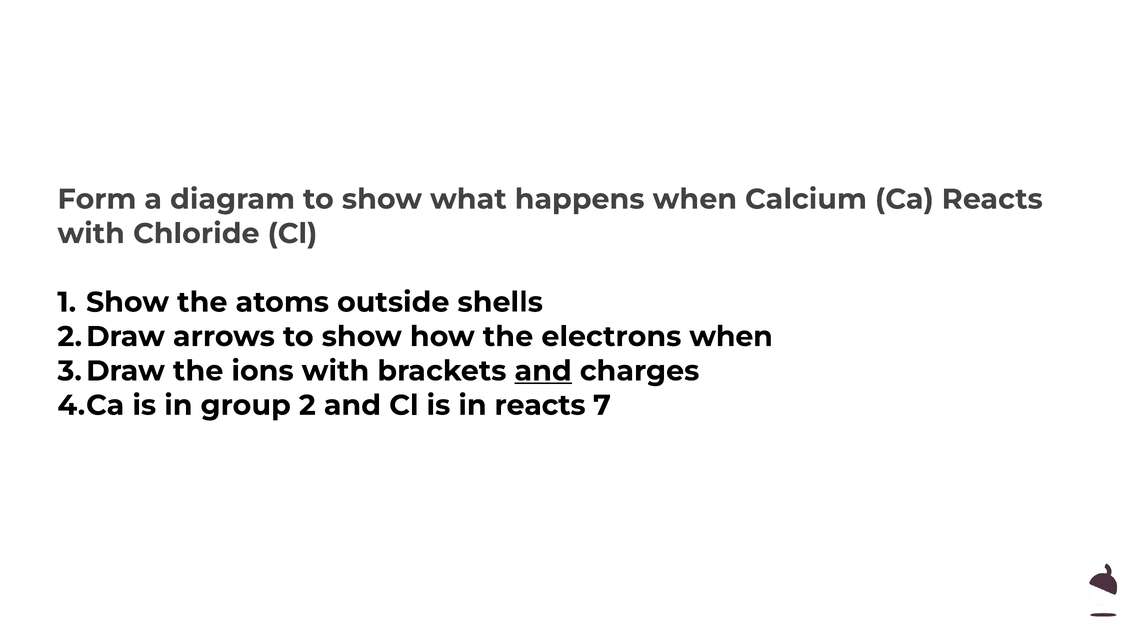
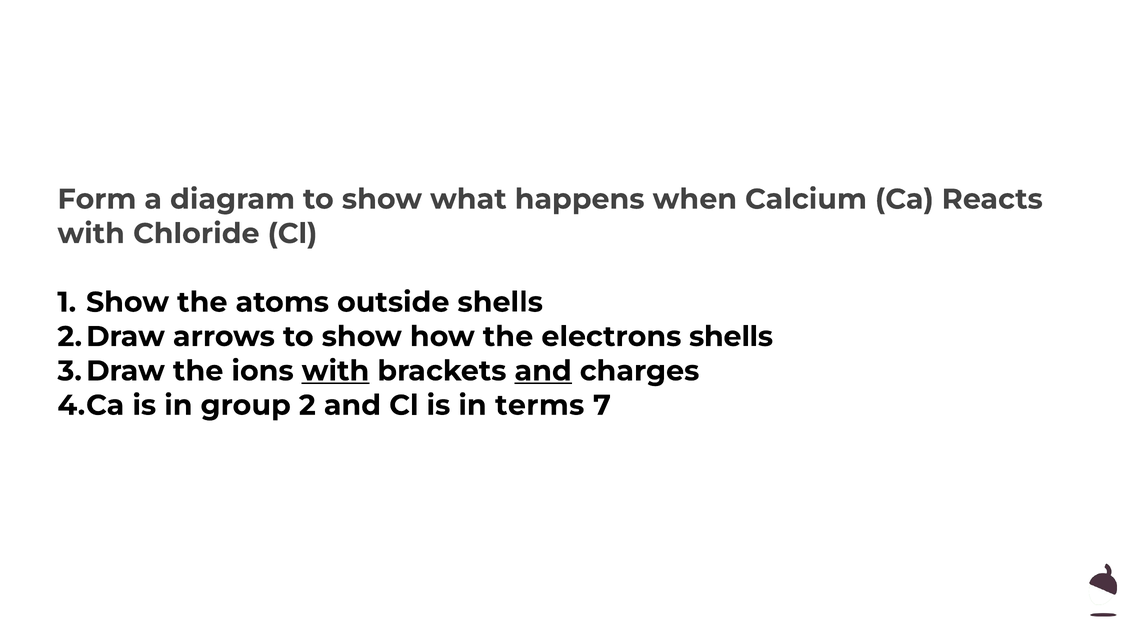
electrons when: when -> shells
with at (335, 371) underline: none -> present
in reacts: reacts -> terms
